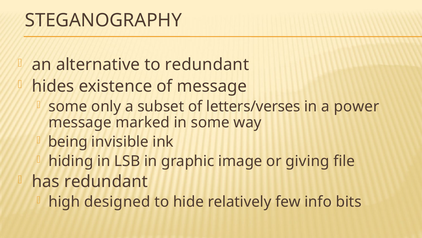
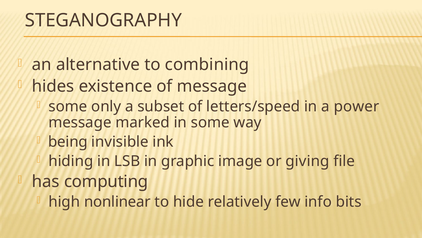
to redundant: redundant -> combining
letters/verses: letters/verses -> letters/speed
has redundant: redundant -> computing
designed: designed -> nonlinear
